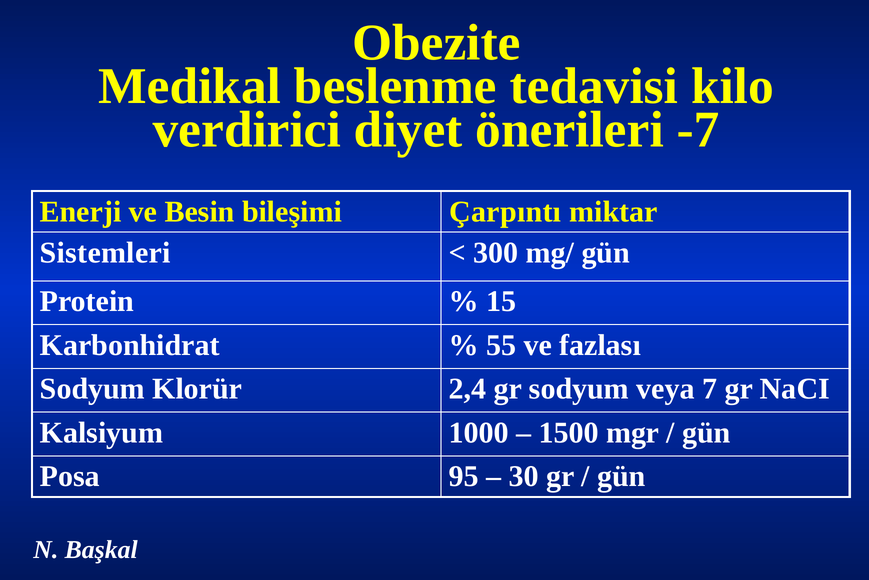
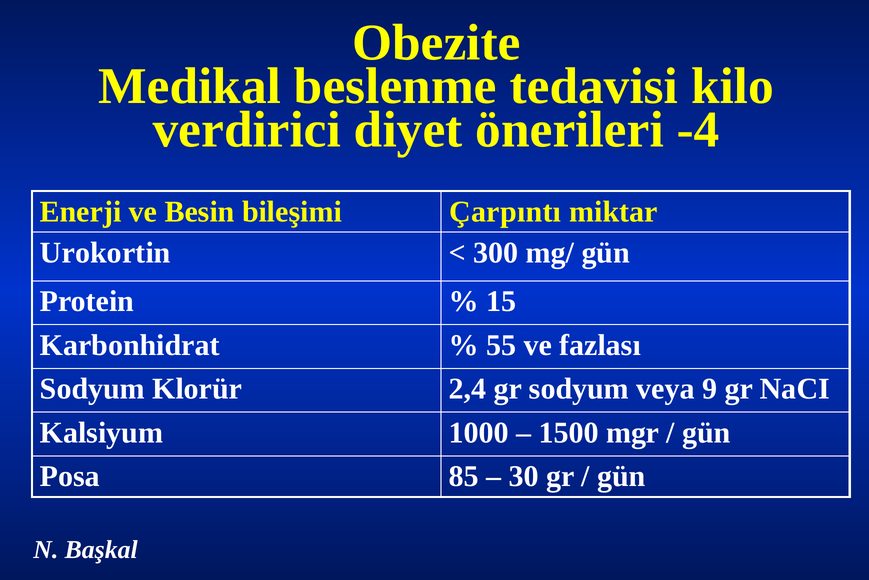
-7: -7 -> -4
Sistemleri: Sistemleri -> Urokortin
7: 7 -> 9
95: 95 -> 85
